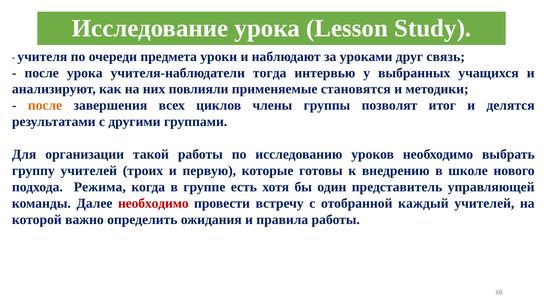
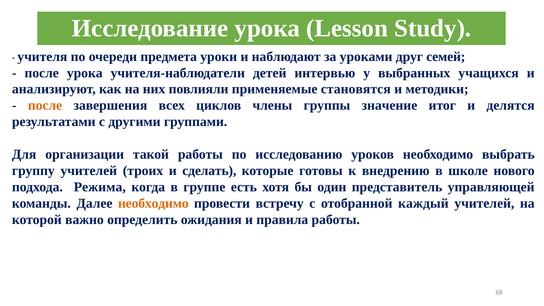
связь: связь -> семей
тогда: тогда -> детей
позволят: позволят -> значение
первую: первую -> сделать
необходимо at (153, 203) colour: red -> orange
